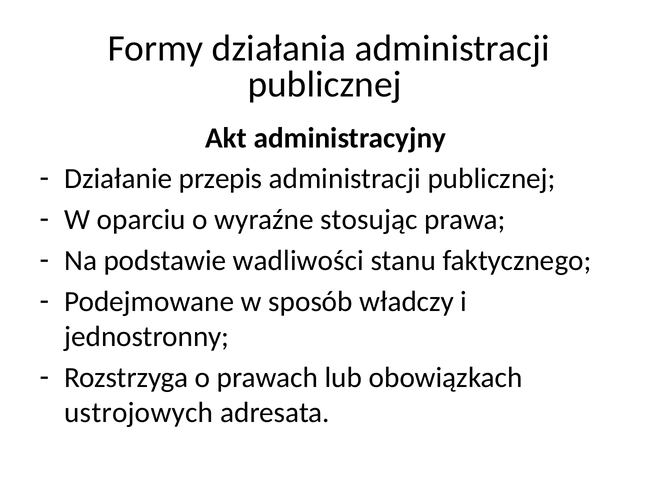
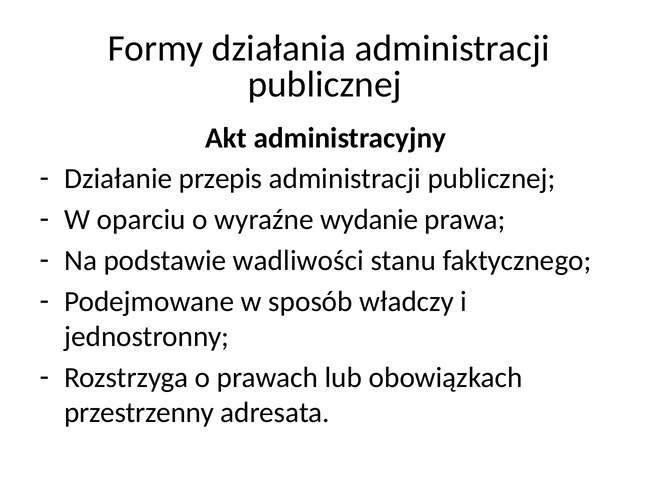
stosując: stosując -> wydanie
ustrojowych: ustrojowych -> przestrzenny
